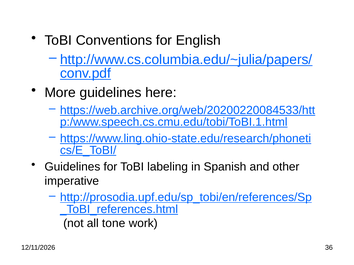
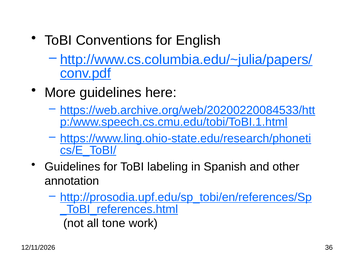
imperative: imperative -> annotation
